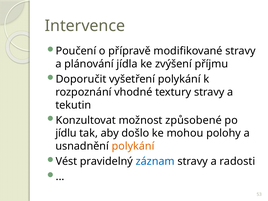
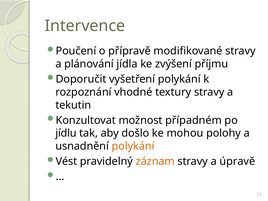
způsobené: způsobené -> případném
záznam colour: blue -> orange
radosti: radosti -> úpravě
